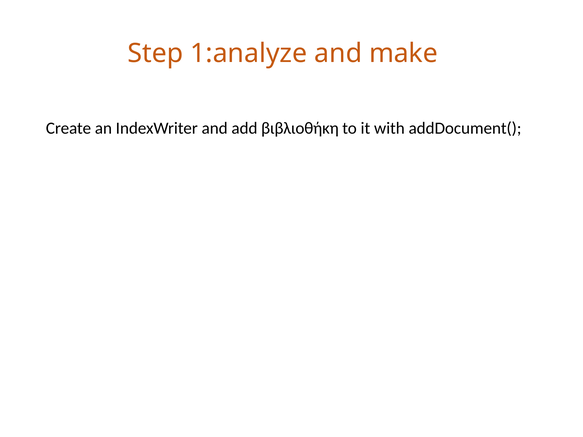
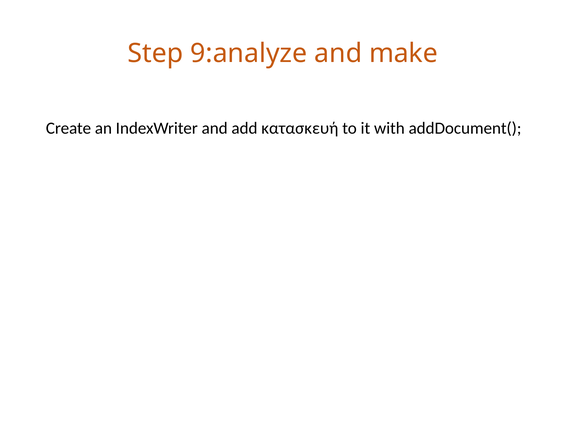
1:analyze: 1:analyze -> 9:analyze
βιβλιοθήκη: βιβλιοθήκη -> κατασκευή
